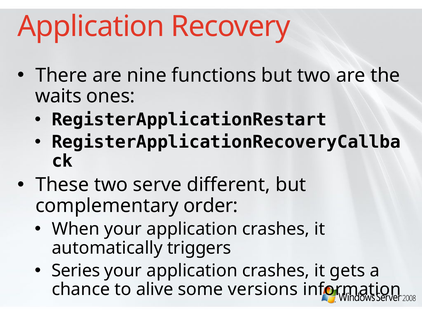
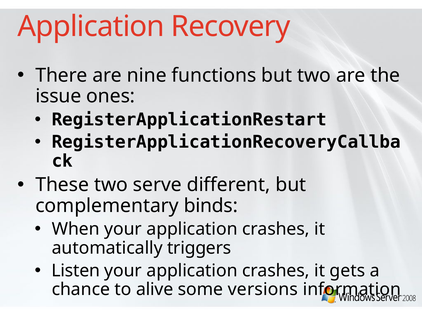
waits: waits -> issue
order: order -> binds
Series: Series -> Listen
